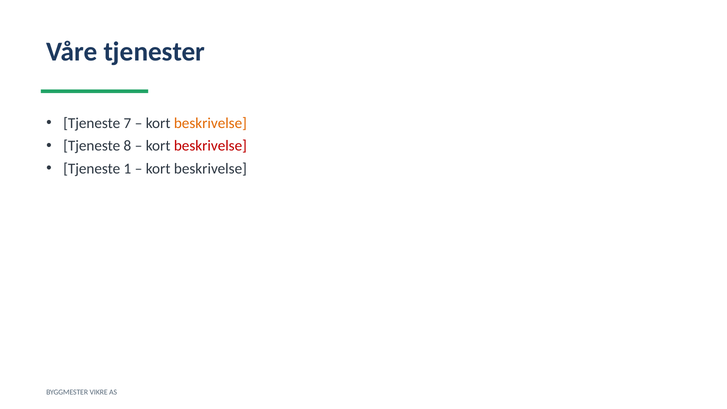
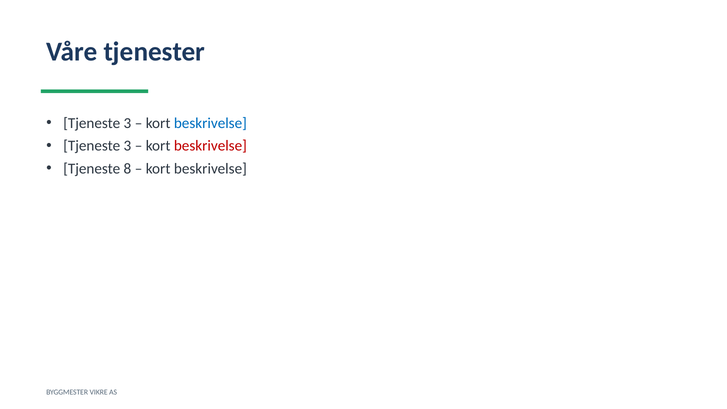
7 at (127, 123): 7 -> 3
beskrivelse at (210, 123) colour: orange -> blue
8 at (127, 146): 8 -> 3
1: 1 -> 8
